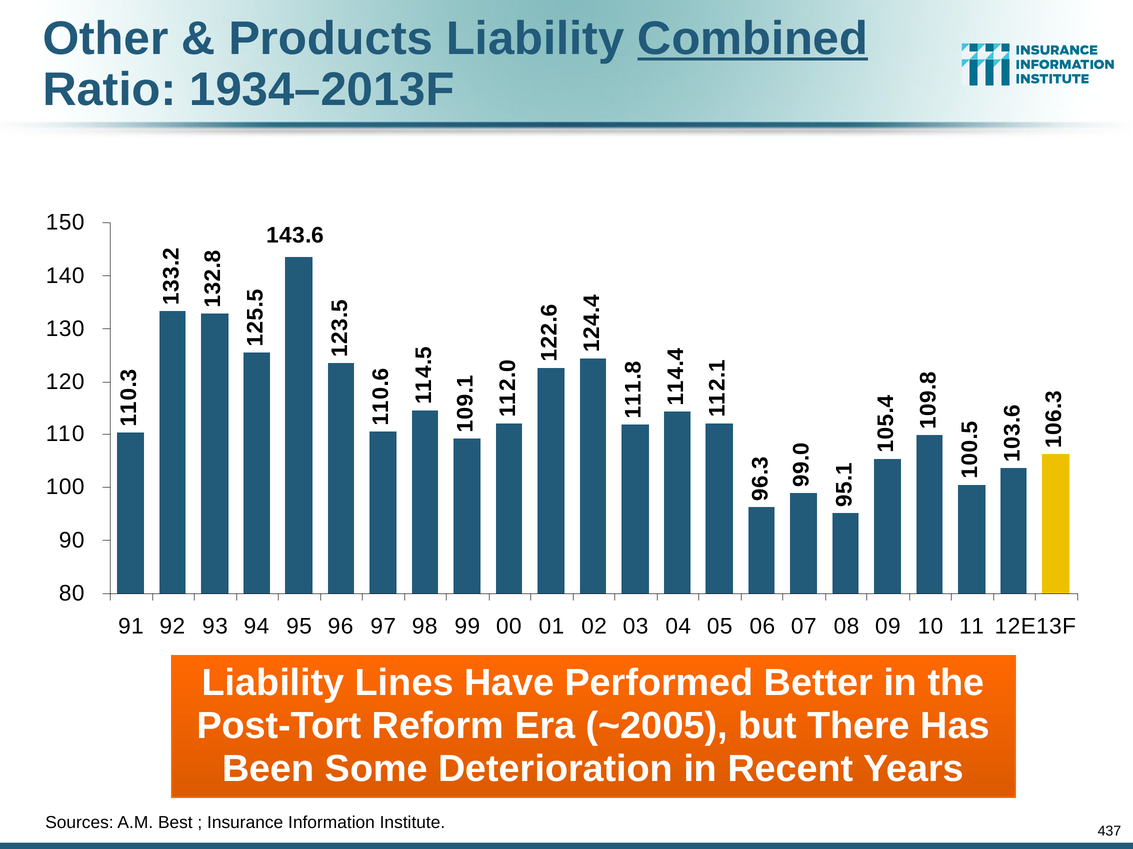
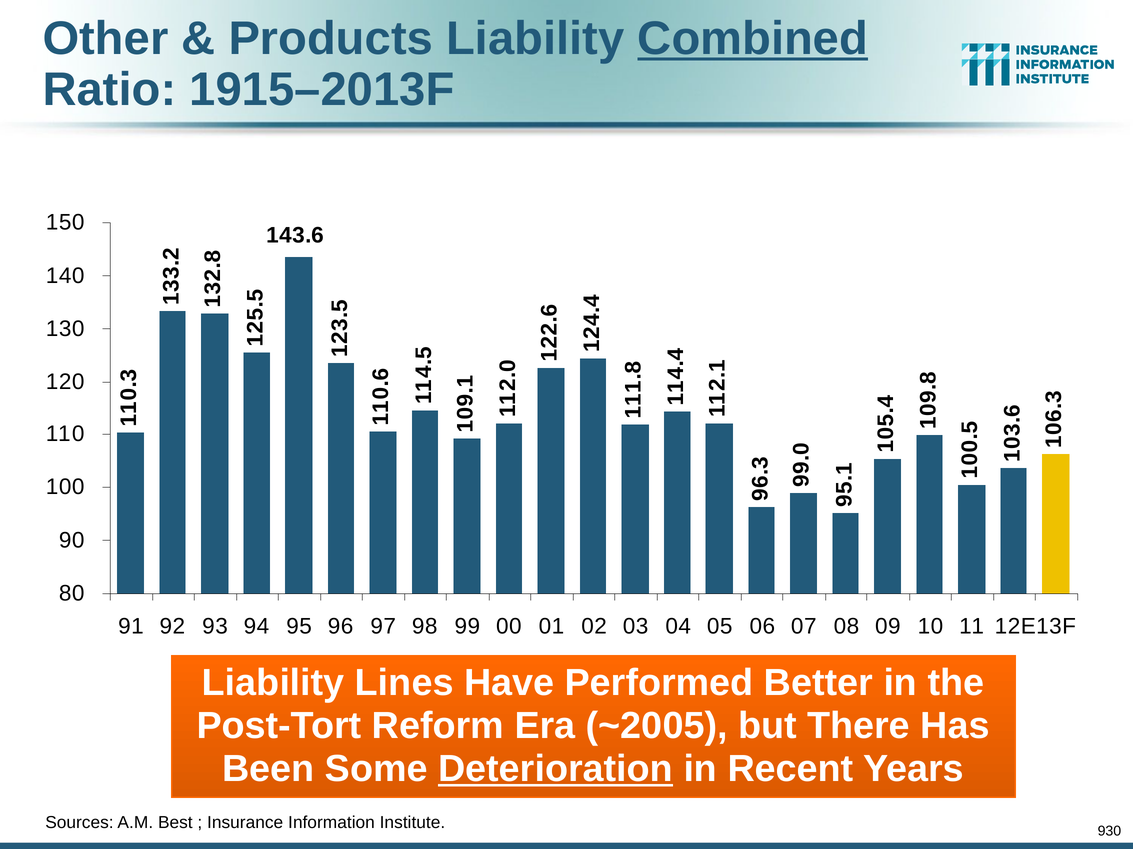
1934–2013F: 1934–2013F -> 1915–2013F
Deterioration underline: none -> present
437: 437 -> 930
